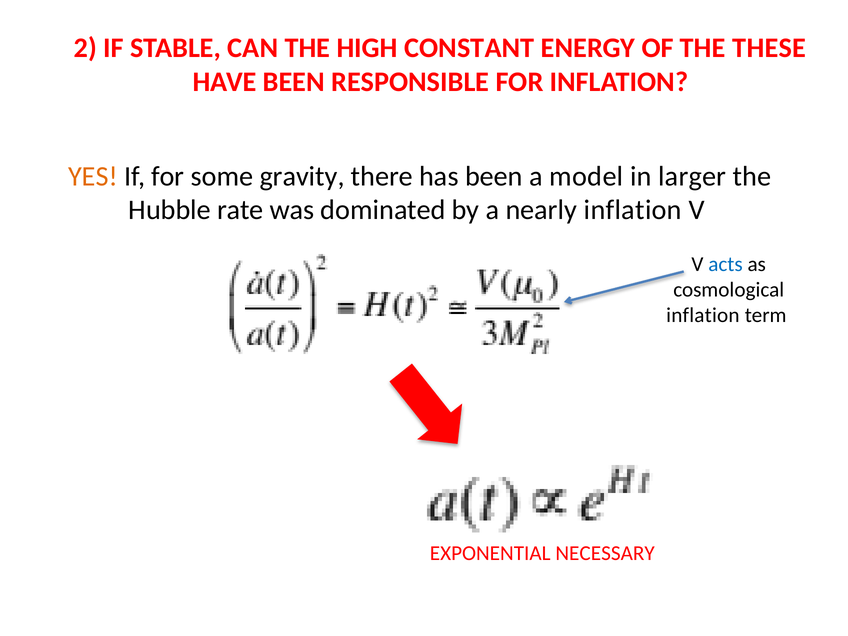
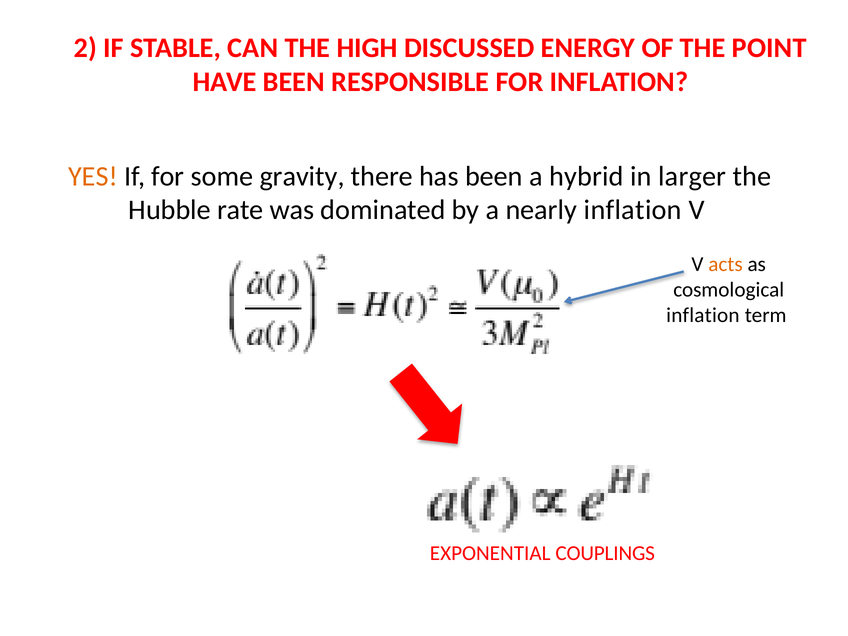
CONSTANT: CONSTANT -> DISCUSSED
THESE: THESE -> POINT
model: model -> hybrid
acts colour: blue -> orange
NECESSARY: NECESSARY -> COUPLINGS
